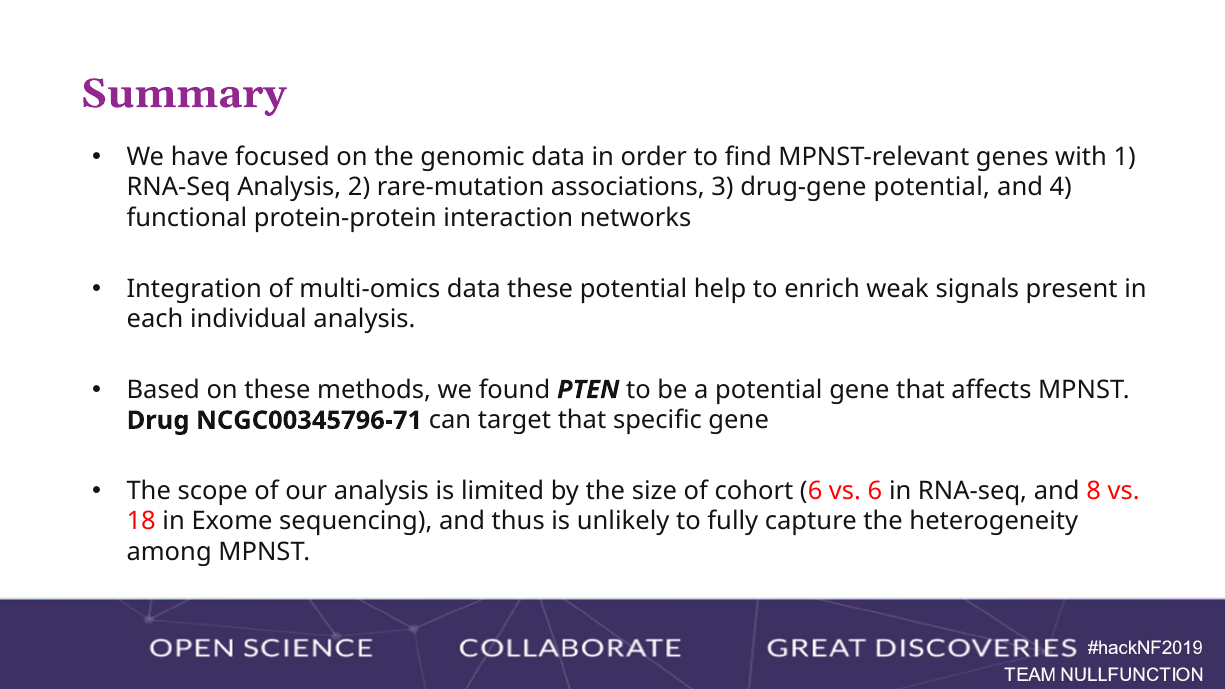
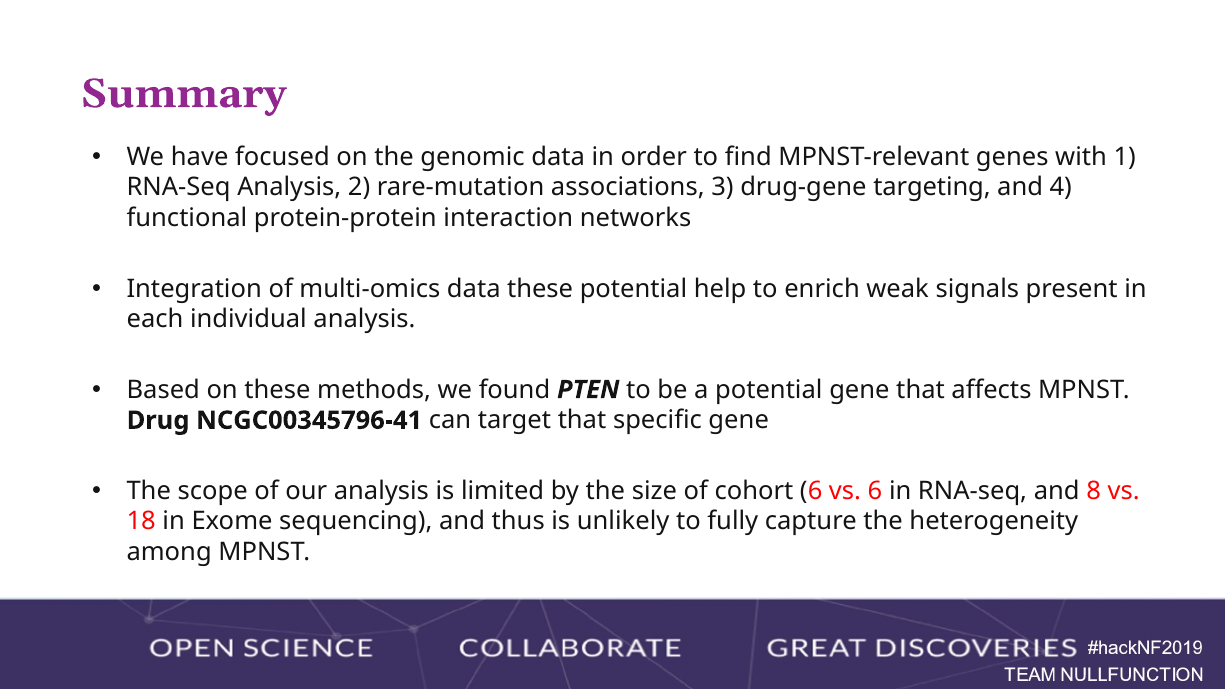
drug-gene potential: potential -> targeting
NCGC00345796-71: NCGC00345796-71 -> NCGC00345796-41
